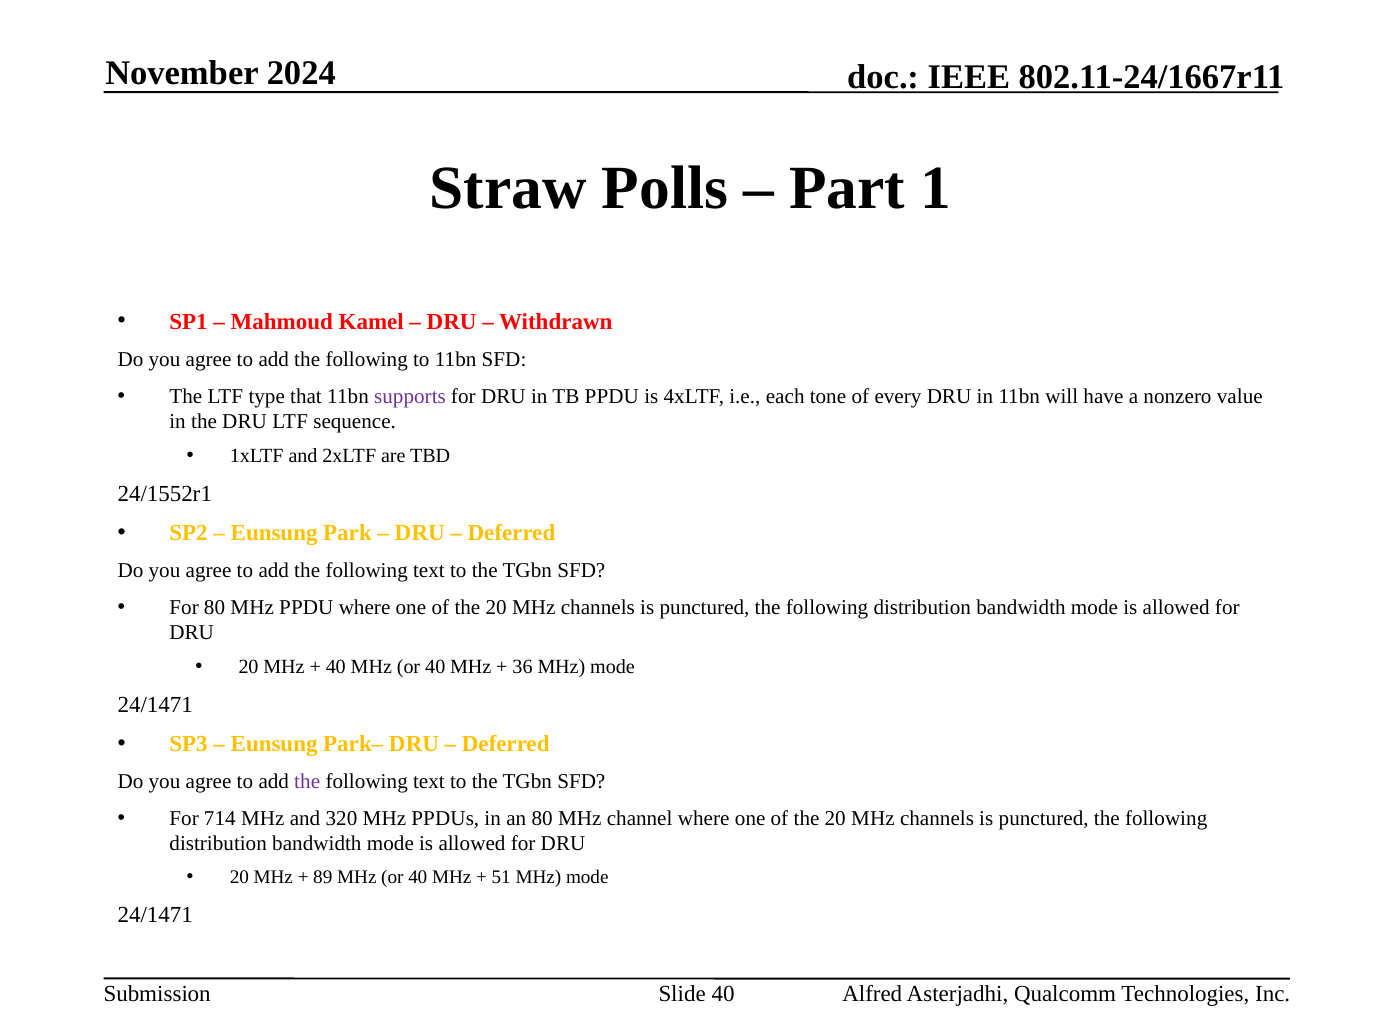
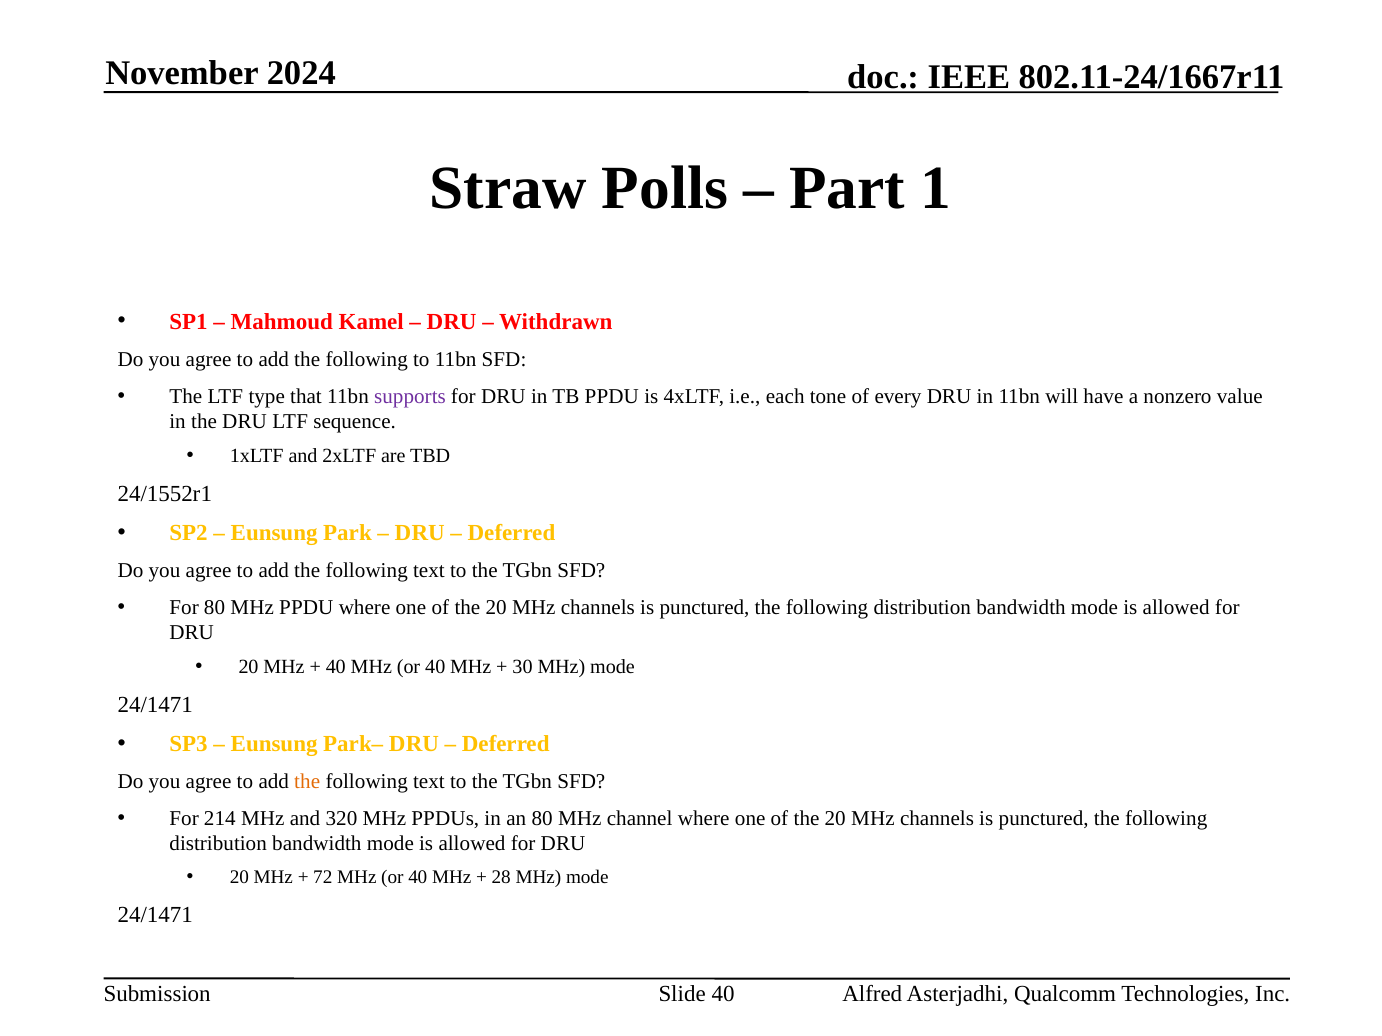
36: 36 -> 30
the at (307, 782) colour: purple -> orange
714: 714 -> 214
89: 89 -> 72
51: 51 -> 28
